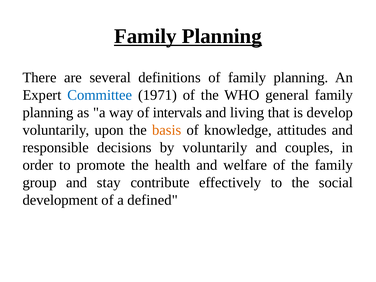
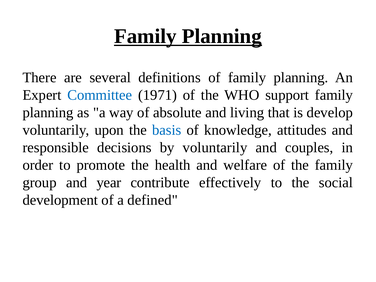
general: general -> support
intervals: intervals -> absolute
basis colour: orange -> blue
stay: stay -> year
